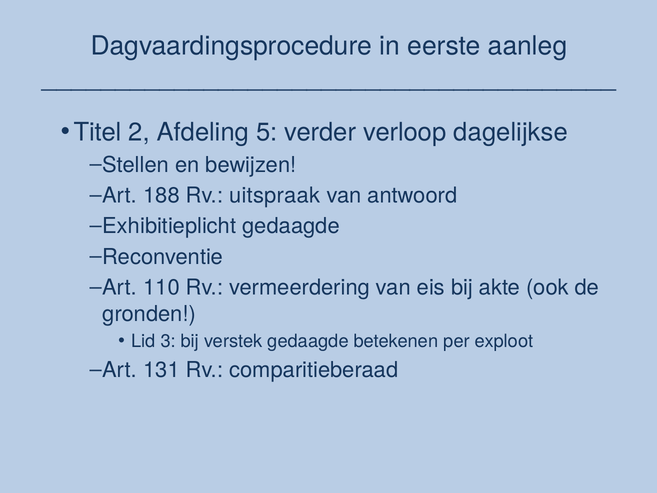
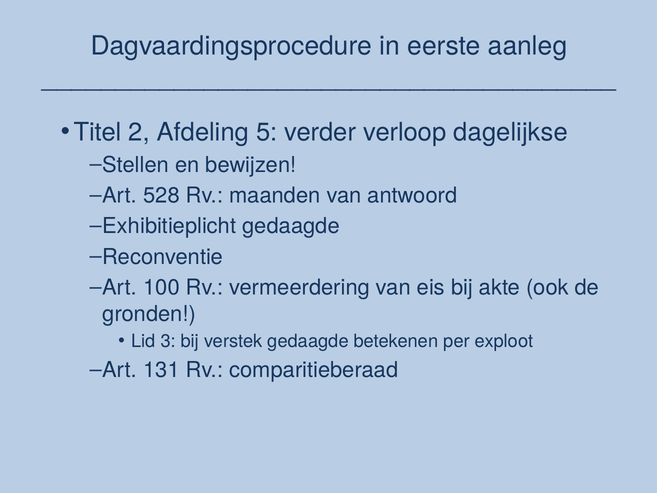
188: 188 -> 528
uitspraak: uitspraak -> maanden
110: 110 -> 100
